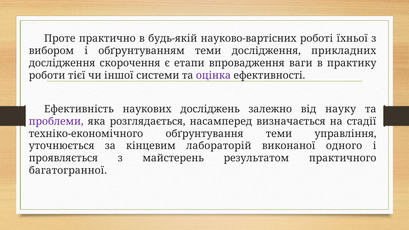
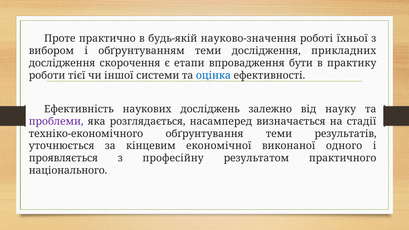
науково-вартісних: науково-вартісних -> науково-значення
ваги: ваги -> бути
оцінка colour: purple -> blue
управління: управління -> результатів
лабораторій: лабораторій -> економічної
майстерень: майстерень -> професійну
багатогранної: багатогранної -> національного
